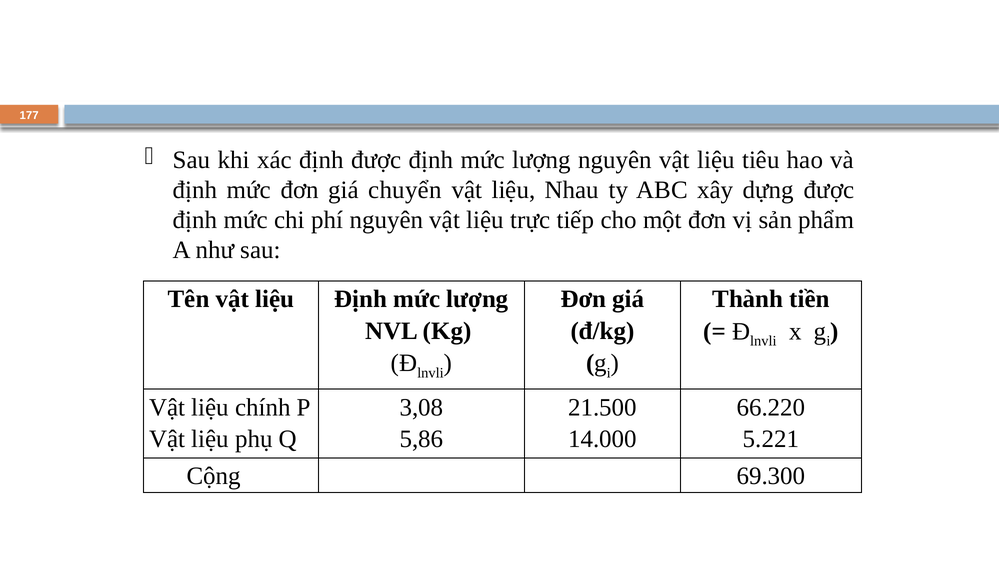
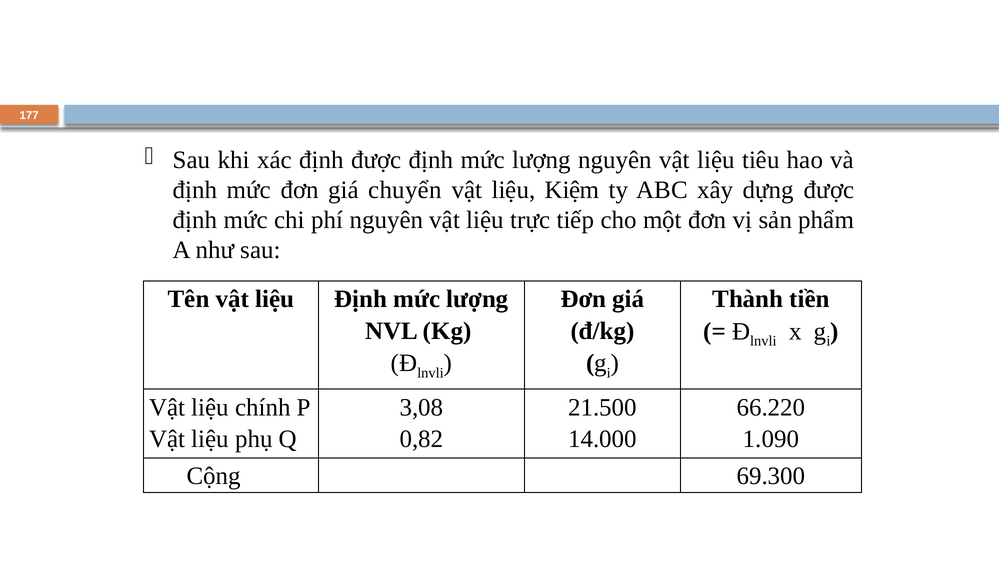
Nhau: Nhau -> Kiệm
5,86: 5,86 -> 0,82
5.221: 5.221 -> 1.090
